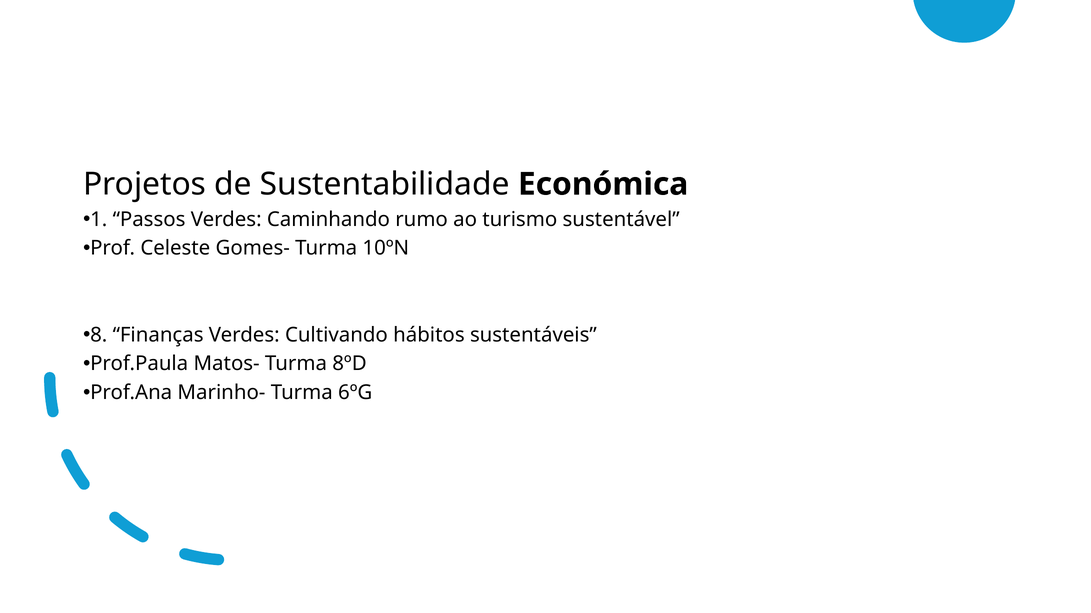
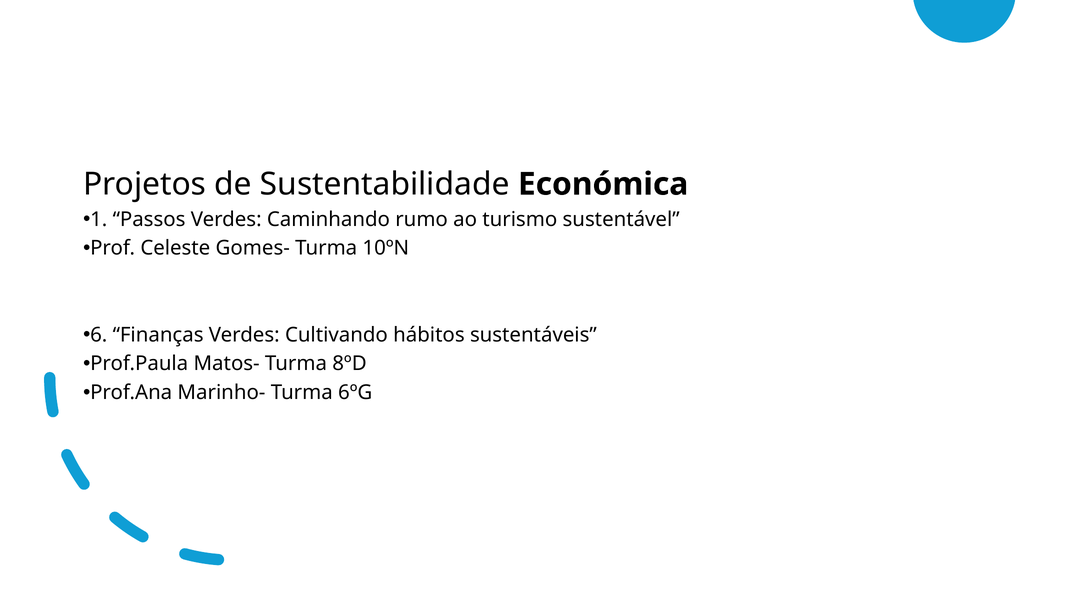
8: 8 -> 6
